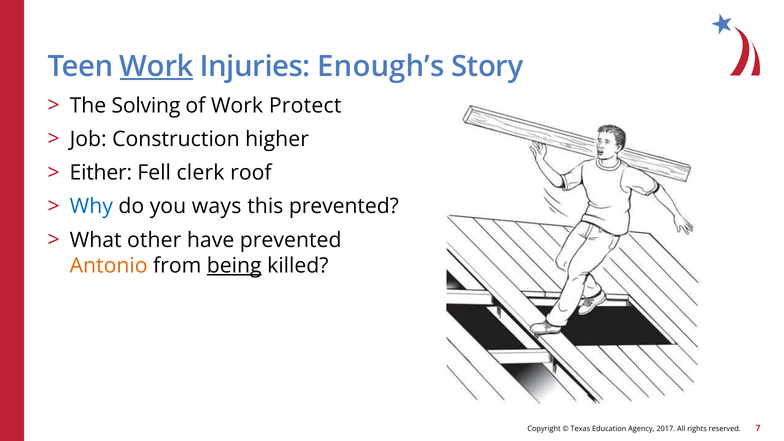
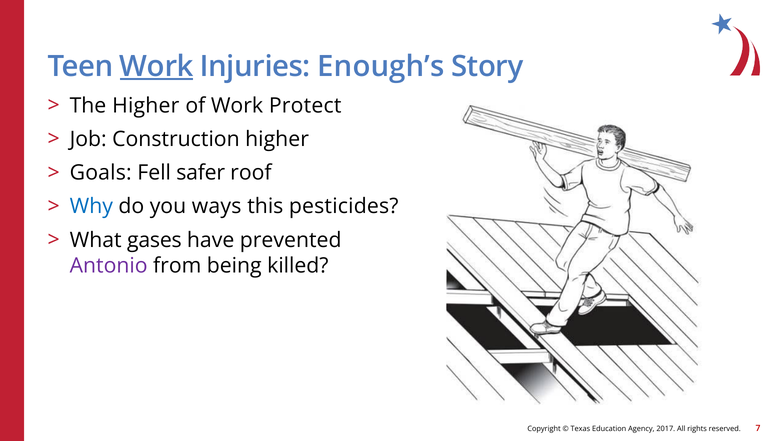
The Solving: Solving -> Higher
Either: Either -> Goals
clerk: clerk -> safer
this prevented: prevented -> pesticides
other: other -> gases
Antonio colour: orange -> purple
being underline: present -> none
